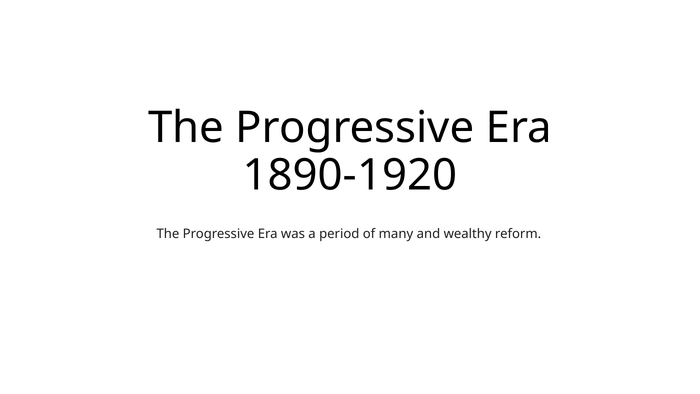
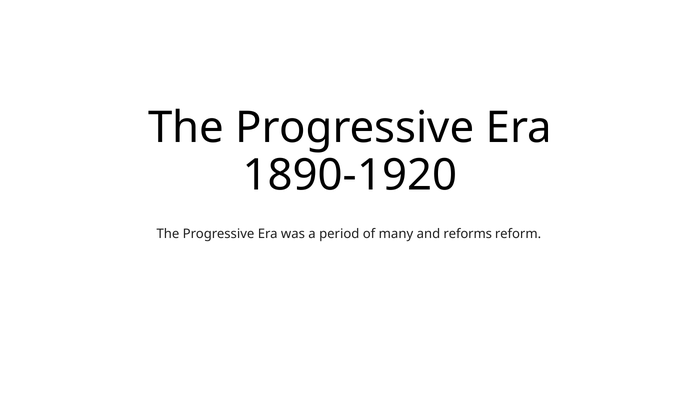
wealthy: wealthy -> reforms
